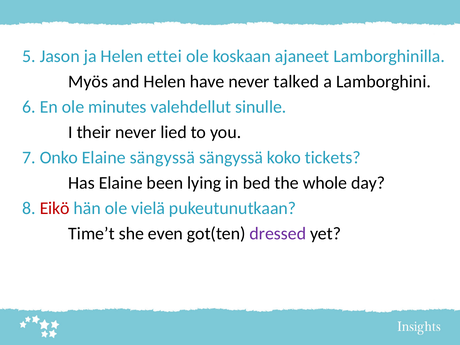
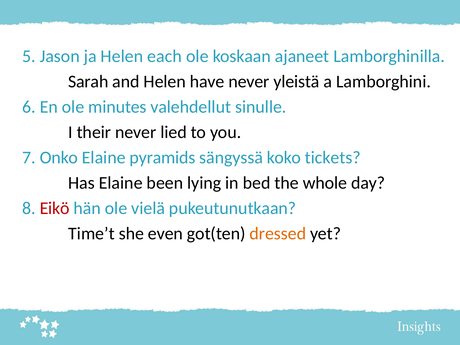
ettei: ettei -> each
Myös: Myös -> Sarah
talked: talked -> yleistä
Elaine sängyssä: sängyssä -> pyramids
dressed colour: purple -> orange
